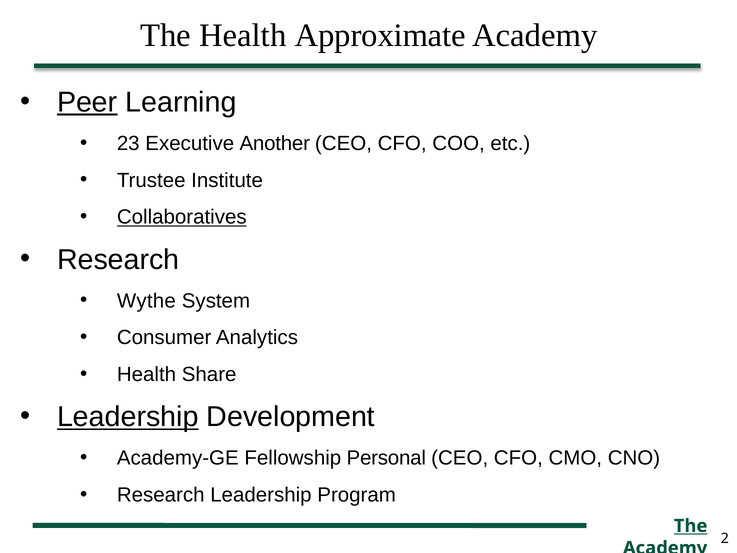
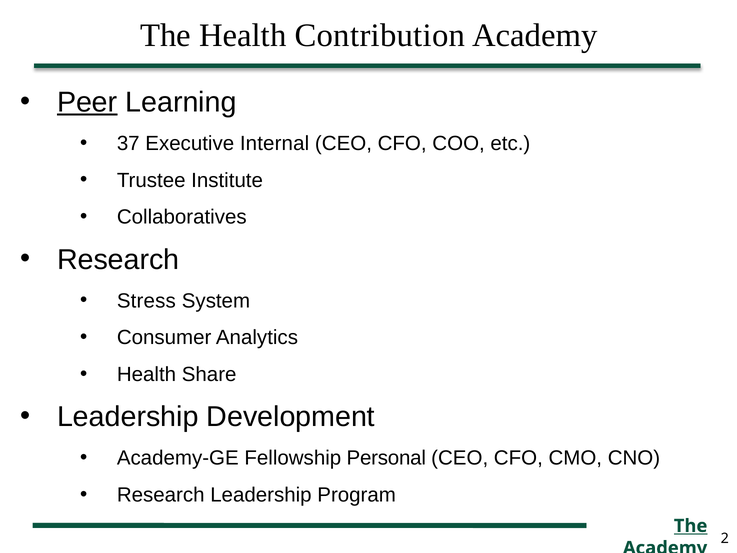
Approximate: Approximate -> Contribution
23: 23 -> 37
Another: Another -> Internal
Collaboratives underline: present -> none
Wythe: Wythe -> Stress
Leadership at (128, 417) underline: present -> none
